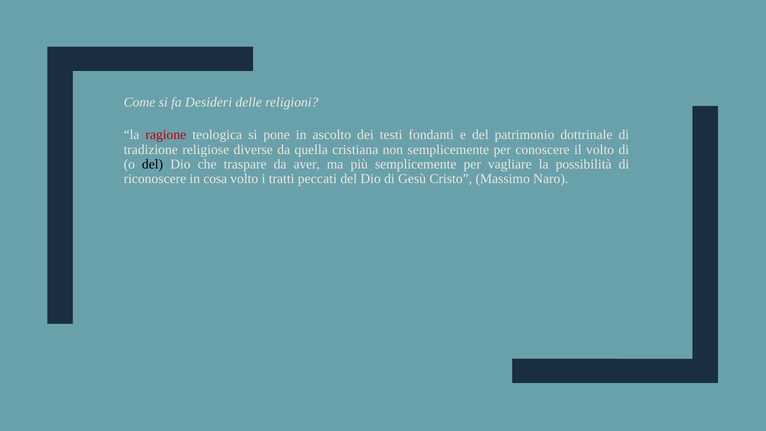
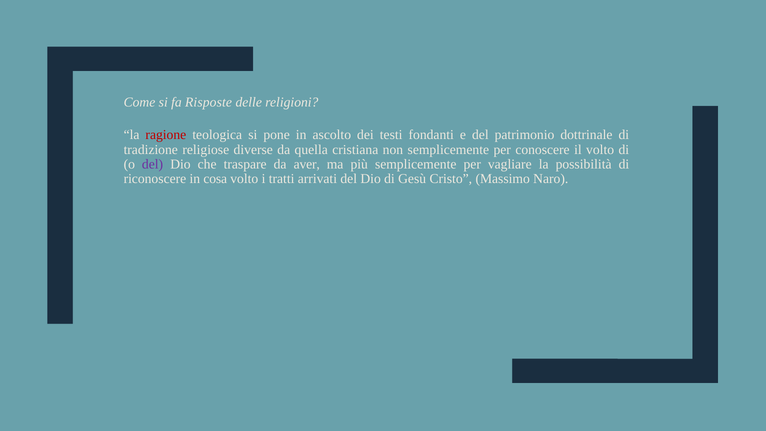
Desideri: Desideri -> Risposte
del at (153, 164) colour: black -> purple
peccati: peccati -> arrivati
